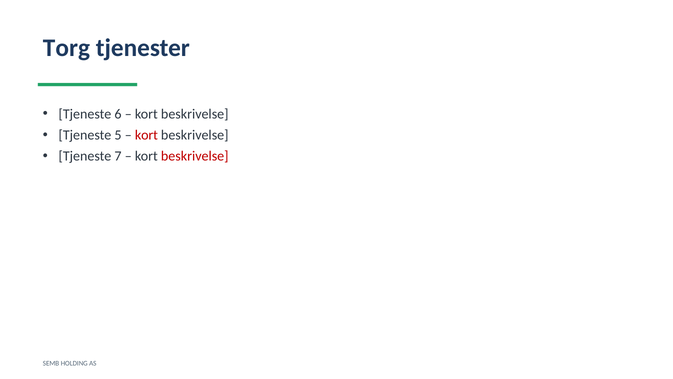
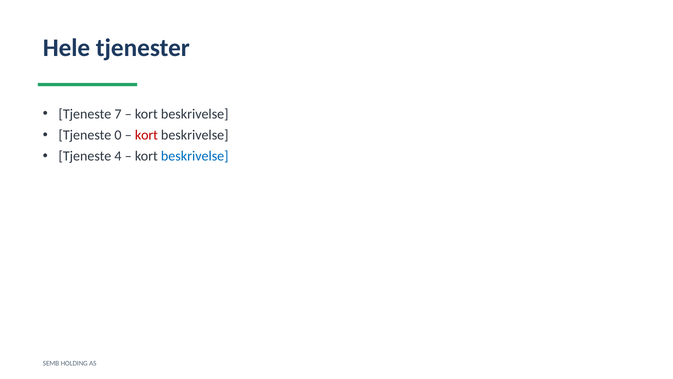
Torg: Torg -> Hele
6: 6 -> 7
5: 5 -> 0
7: 7 -> 4
beskrivelse at (195, 156) colour: red -> blue
